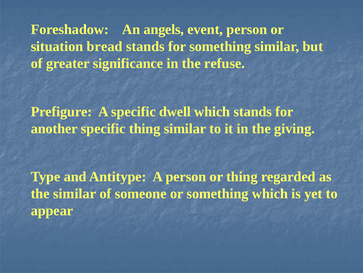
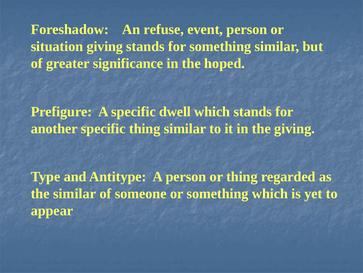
angels: angels -> refuse
situation bread: bread -> giving
refuse: refuse -> hoped
